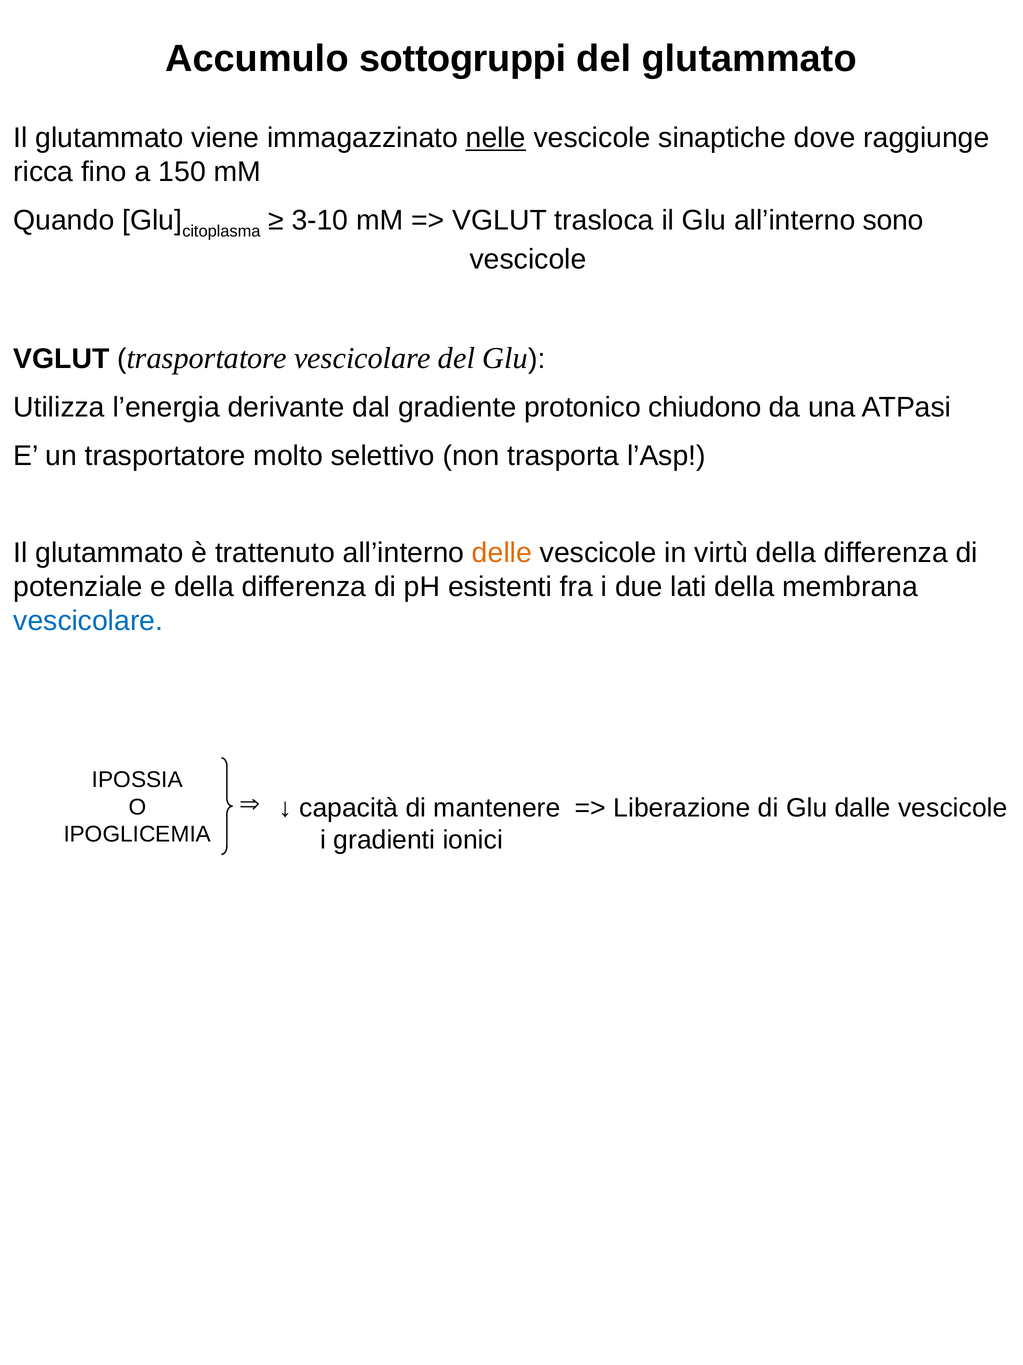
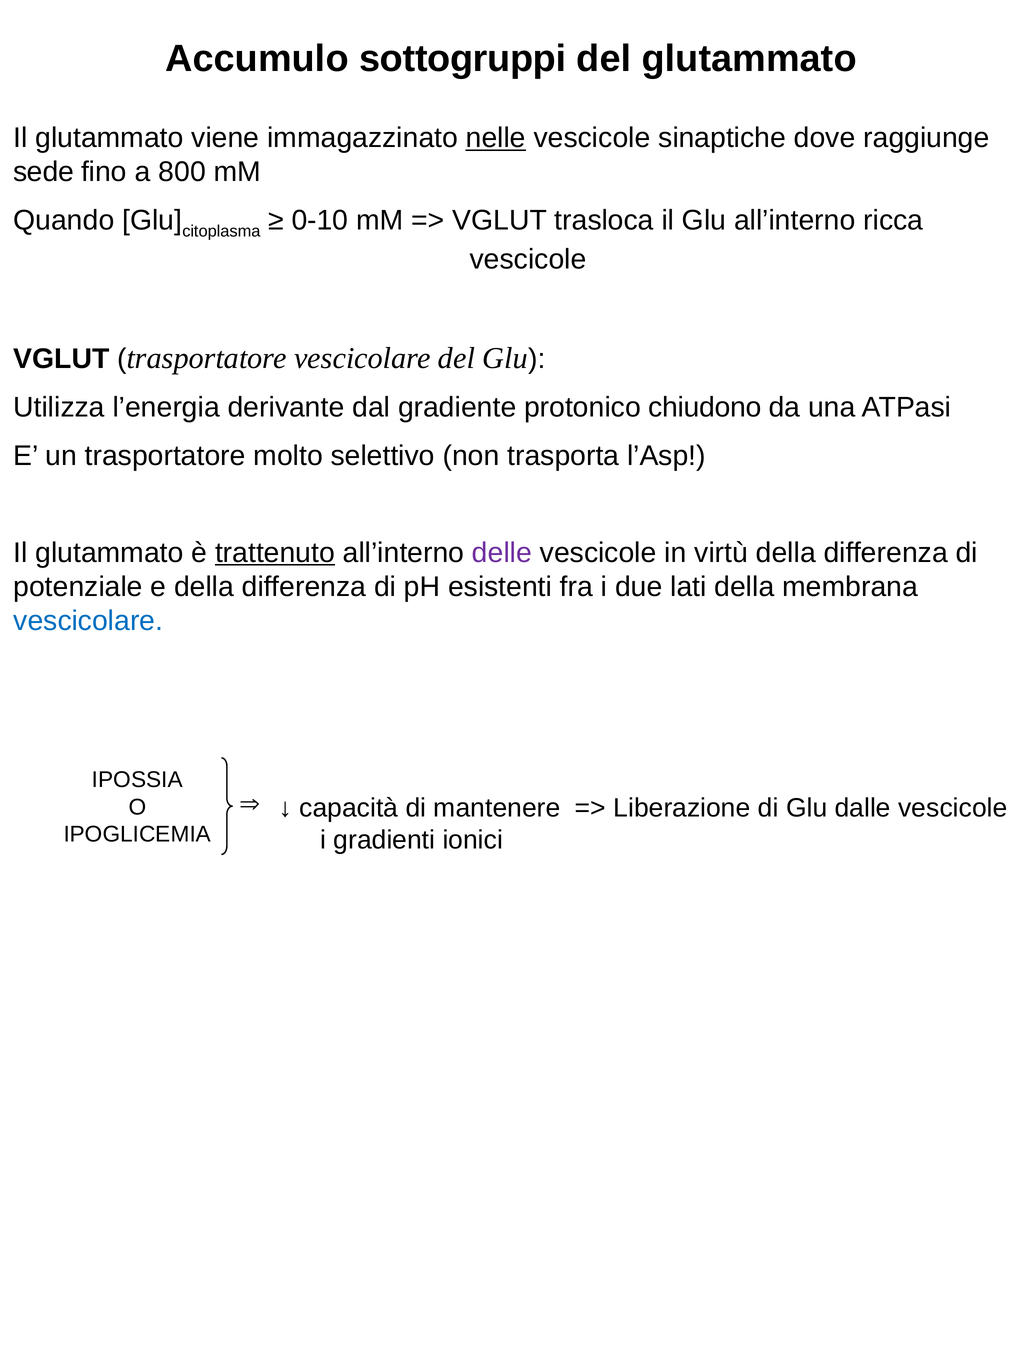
ricca: ricca -> sede
150: 150 -> 800
3-10: 3-10 -> 0-10
sono: sono -> ricca
trattenuto underline: none -> present
delle colour: orange -> purple
